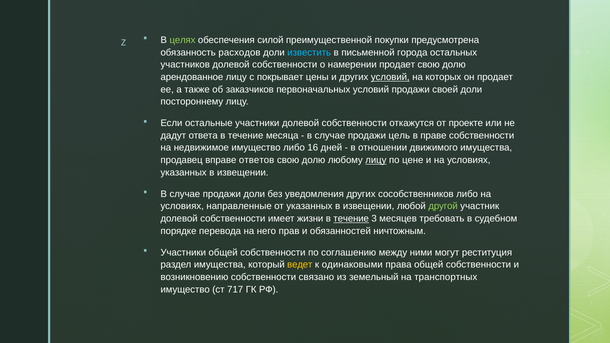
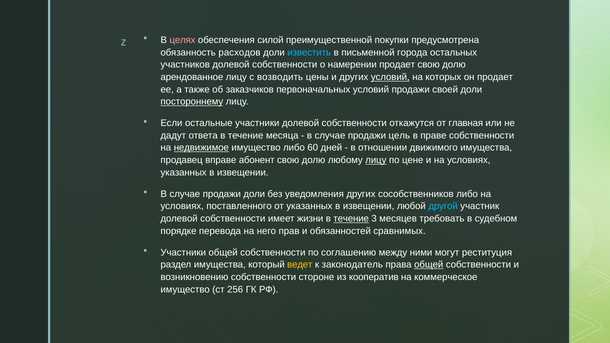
целях colour: light green -> pink
покрывает: покрывает -> возводить
постороннему underline: none -> present
проекте: проекте -> главная
недвижимое underline: none -> present
16: 16 -> 60
ответов: ответов -> абонент
направленные: направленные -> поставленного
другой colour: light green -> light blue
ничтожным: ничтожным -> сравнимых
одинаковыми: одинаковыми -> законодатель
общей at (429, 265) underline: none -> present
связано: связано -> стороне
земельный: земельный -> кооператив
транспортных: транспортных -> коммерческое
717: 717 -> 256
